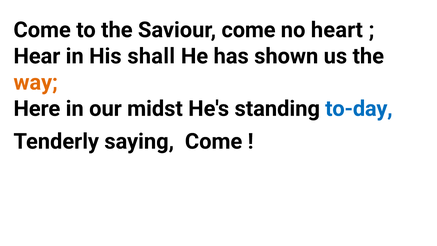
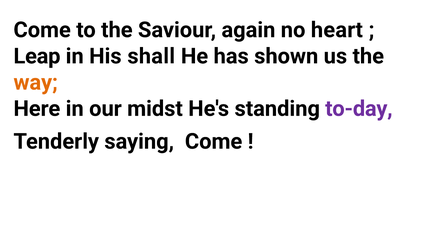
Saviour come: come -> again
Hear: Hear -> Leap
to-day colour: blue -> purple
